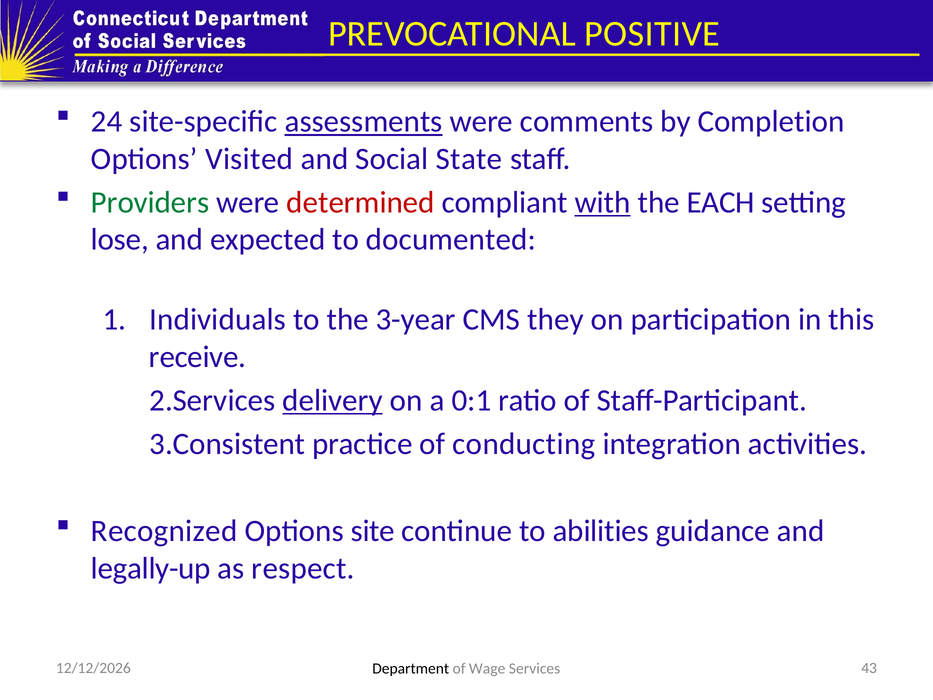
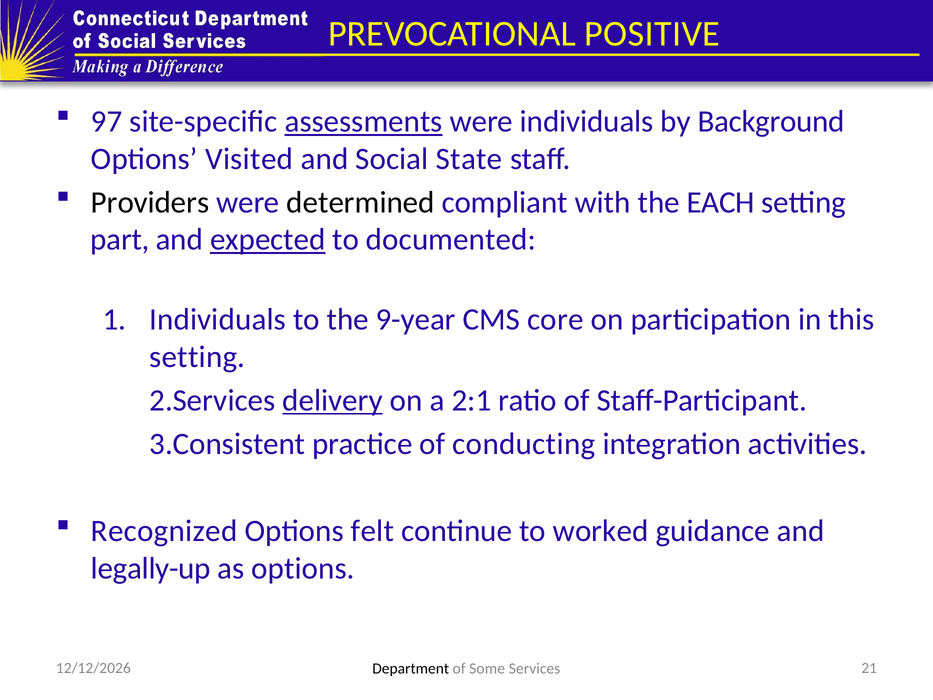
24: 24 -> 97
were comments: comments -> individuals
Completion: Completion -> Background
Providers colour: green -> black
determined colour: red -> black
with underline: present -> none
lose: lose -> part
expected underline: none -> present
3-year: 3-year -> 9-year
they: they -> core
receive at (198, 357): receive -> setting
0:1: 0:1 -> 2:1
site: site -> felt
abilities: abilities -> worked
as respect: respect -> options
Wage: Wage -> Some
43: 43 -> 21
